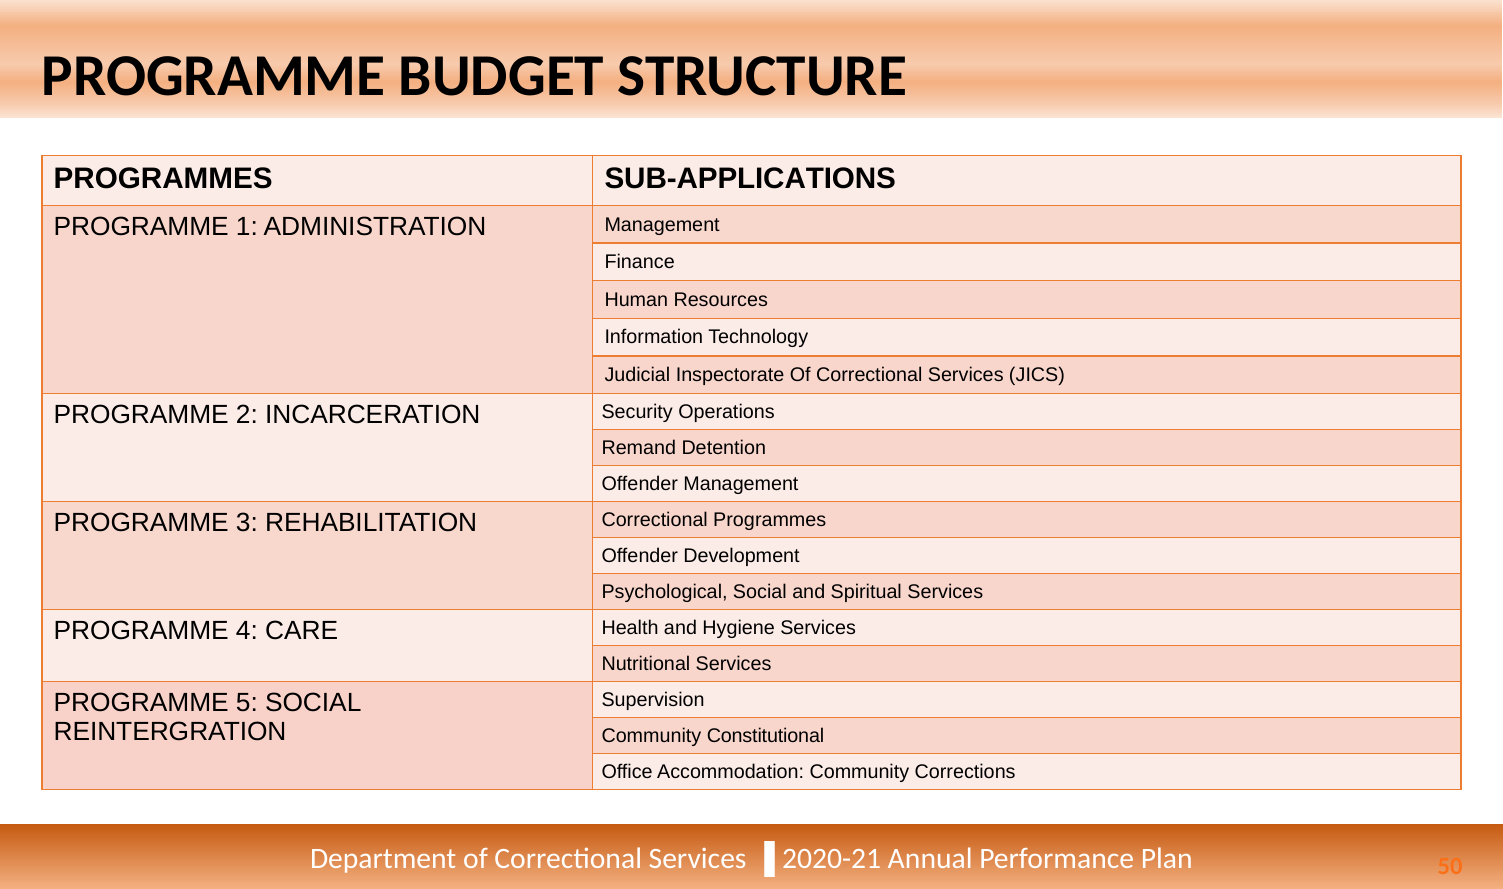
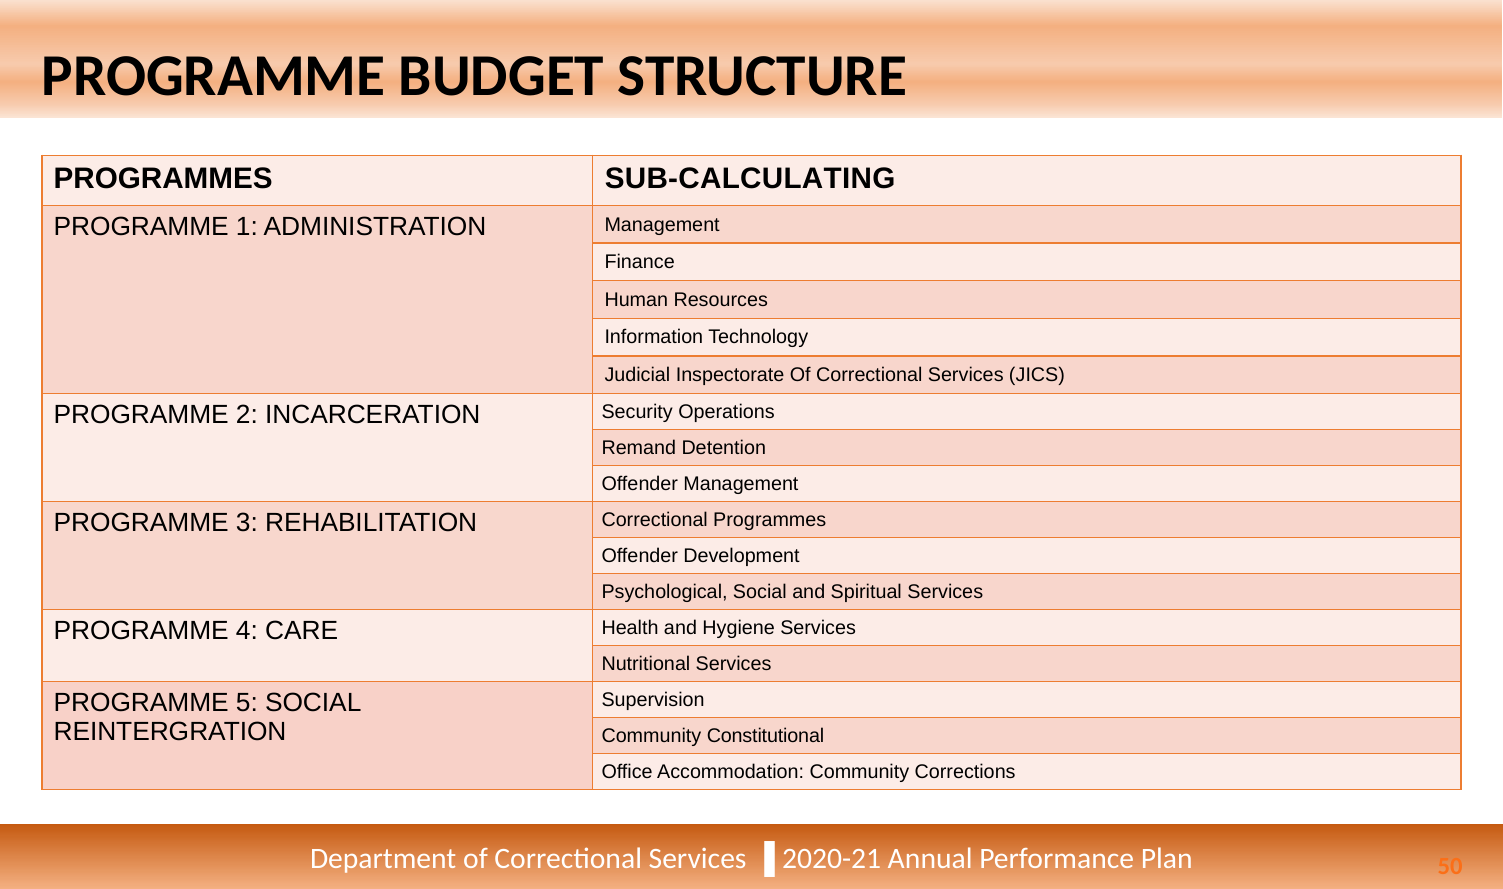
SUB-APPLICATIONS: SUB-APPLICATIONS -> SUB-CALCULATING
